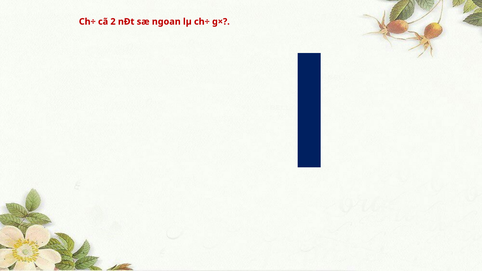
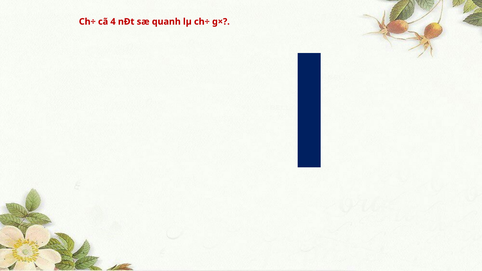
2: 2 -> 4
ngoan: ngoan -> quanh
